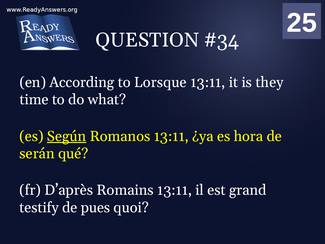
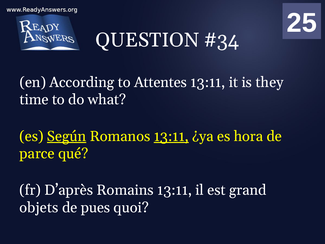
Lorsque: Lorsque -> Attentes
13:11 at (171, 136) underline: none -> present
serán: serán -> parce
testify: testify -> objets
